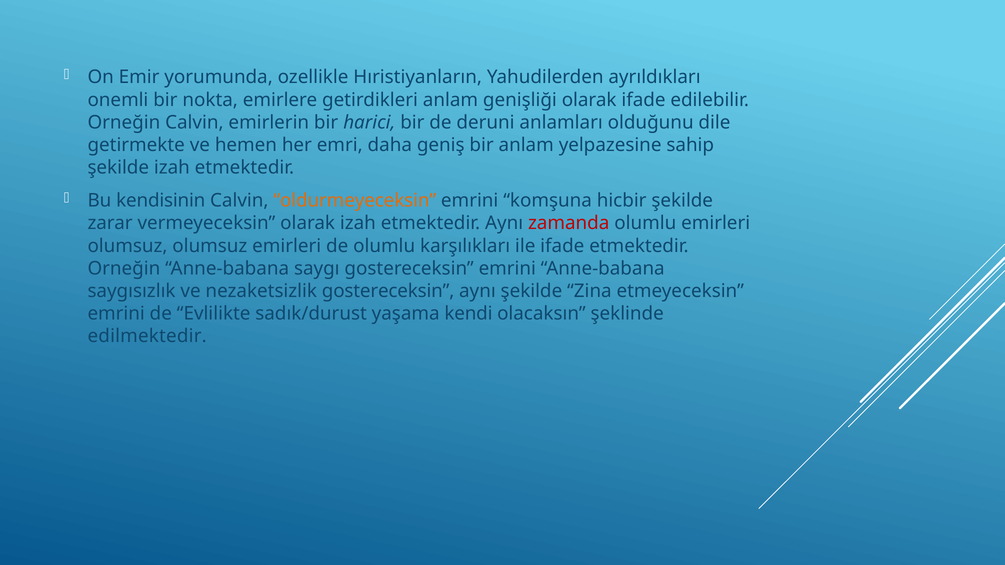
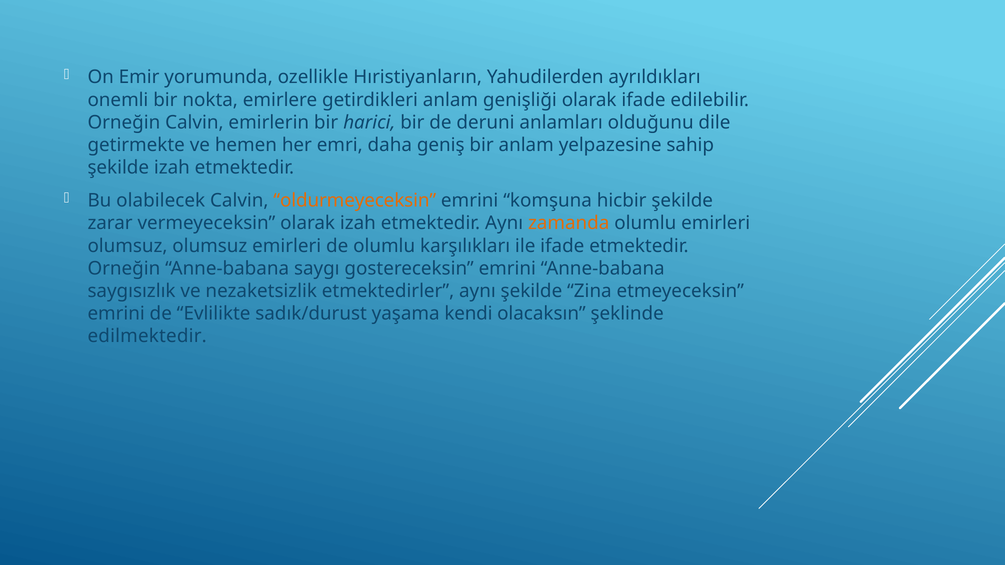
kendisinin: kendisinin -> olabilecek
zamanda colour: red -> orange
nezaketsizlik gostereceksin: gostereceksin -> etmektedirler
